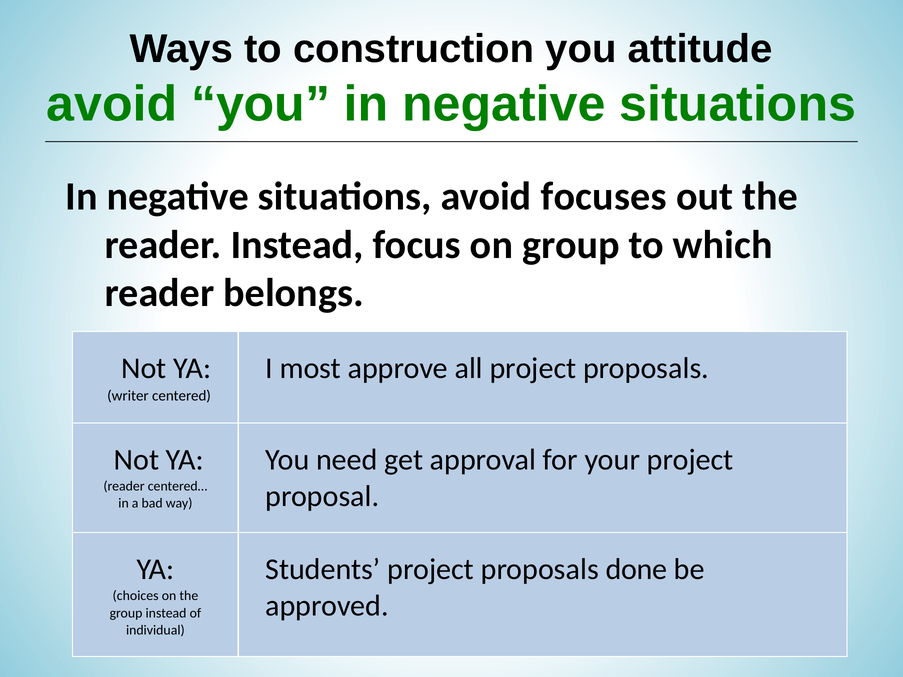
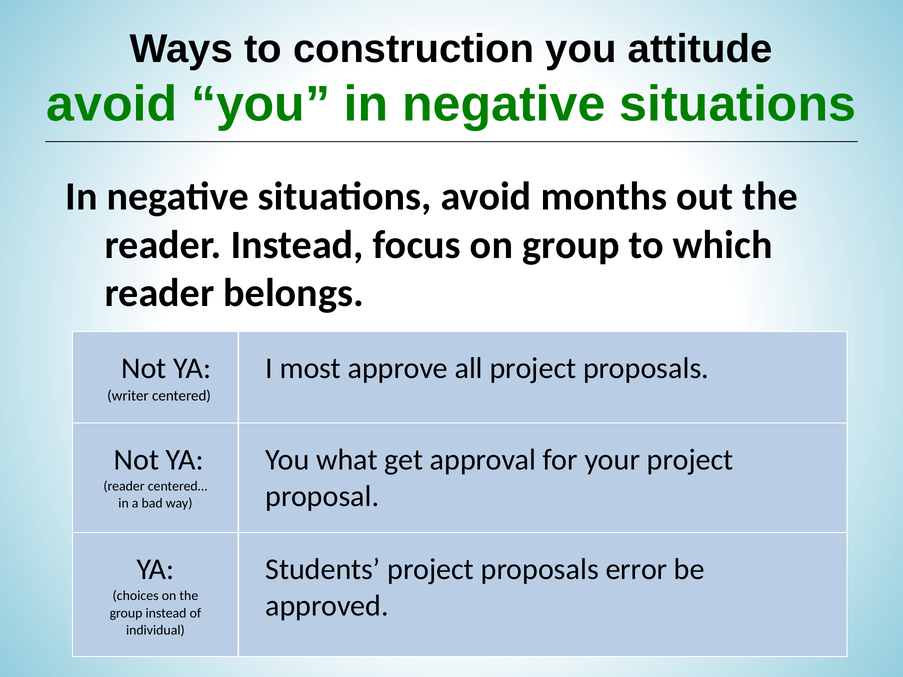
focuses: focuses -> months
need: need -> what
done: done -> error
